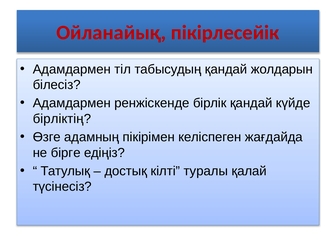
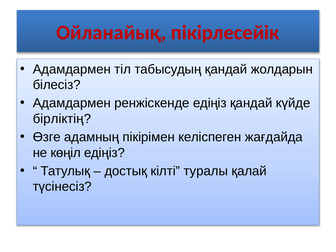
ренжіскенде бірлік: бірлік -> едіңіз
бірге: бірге -> көңіл
